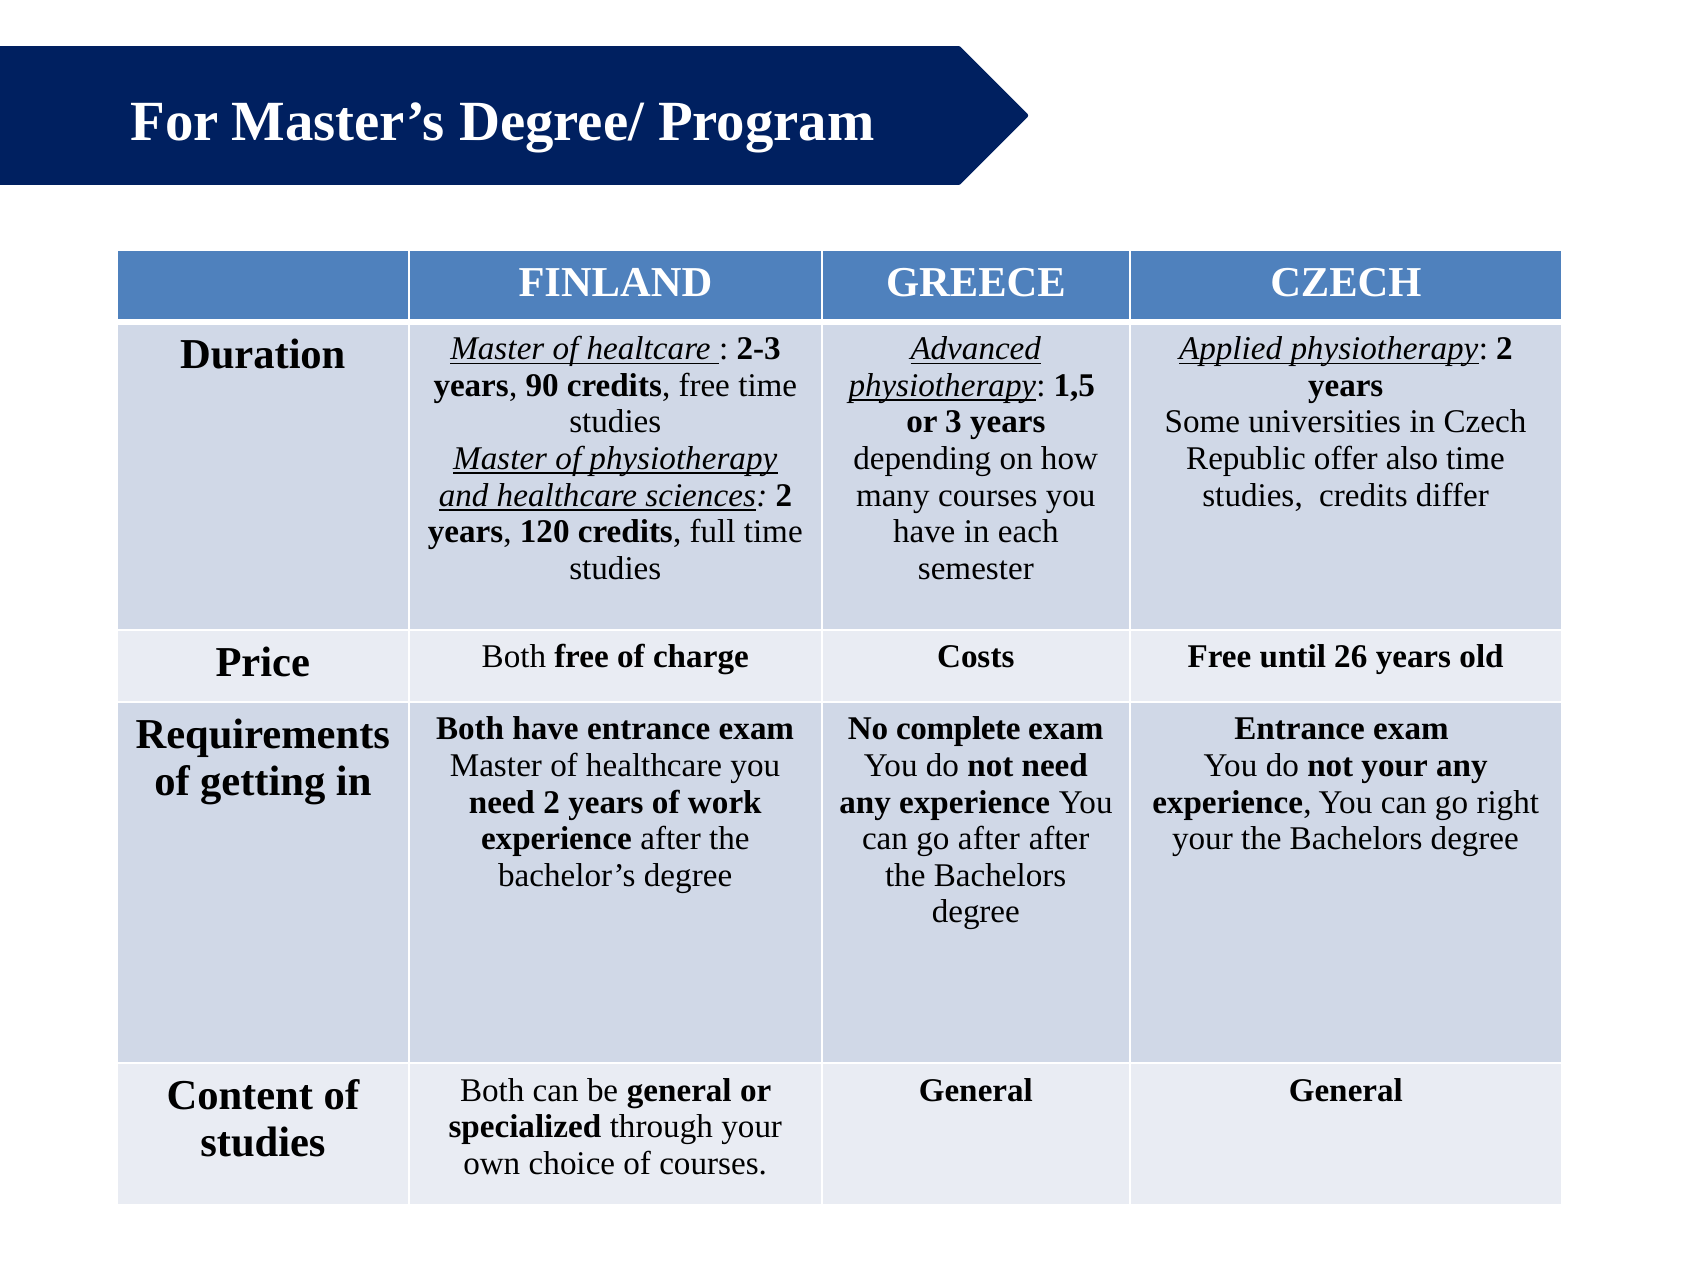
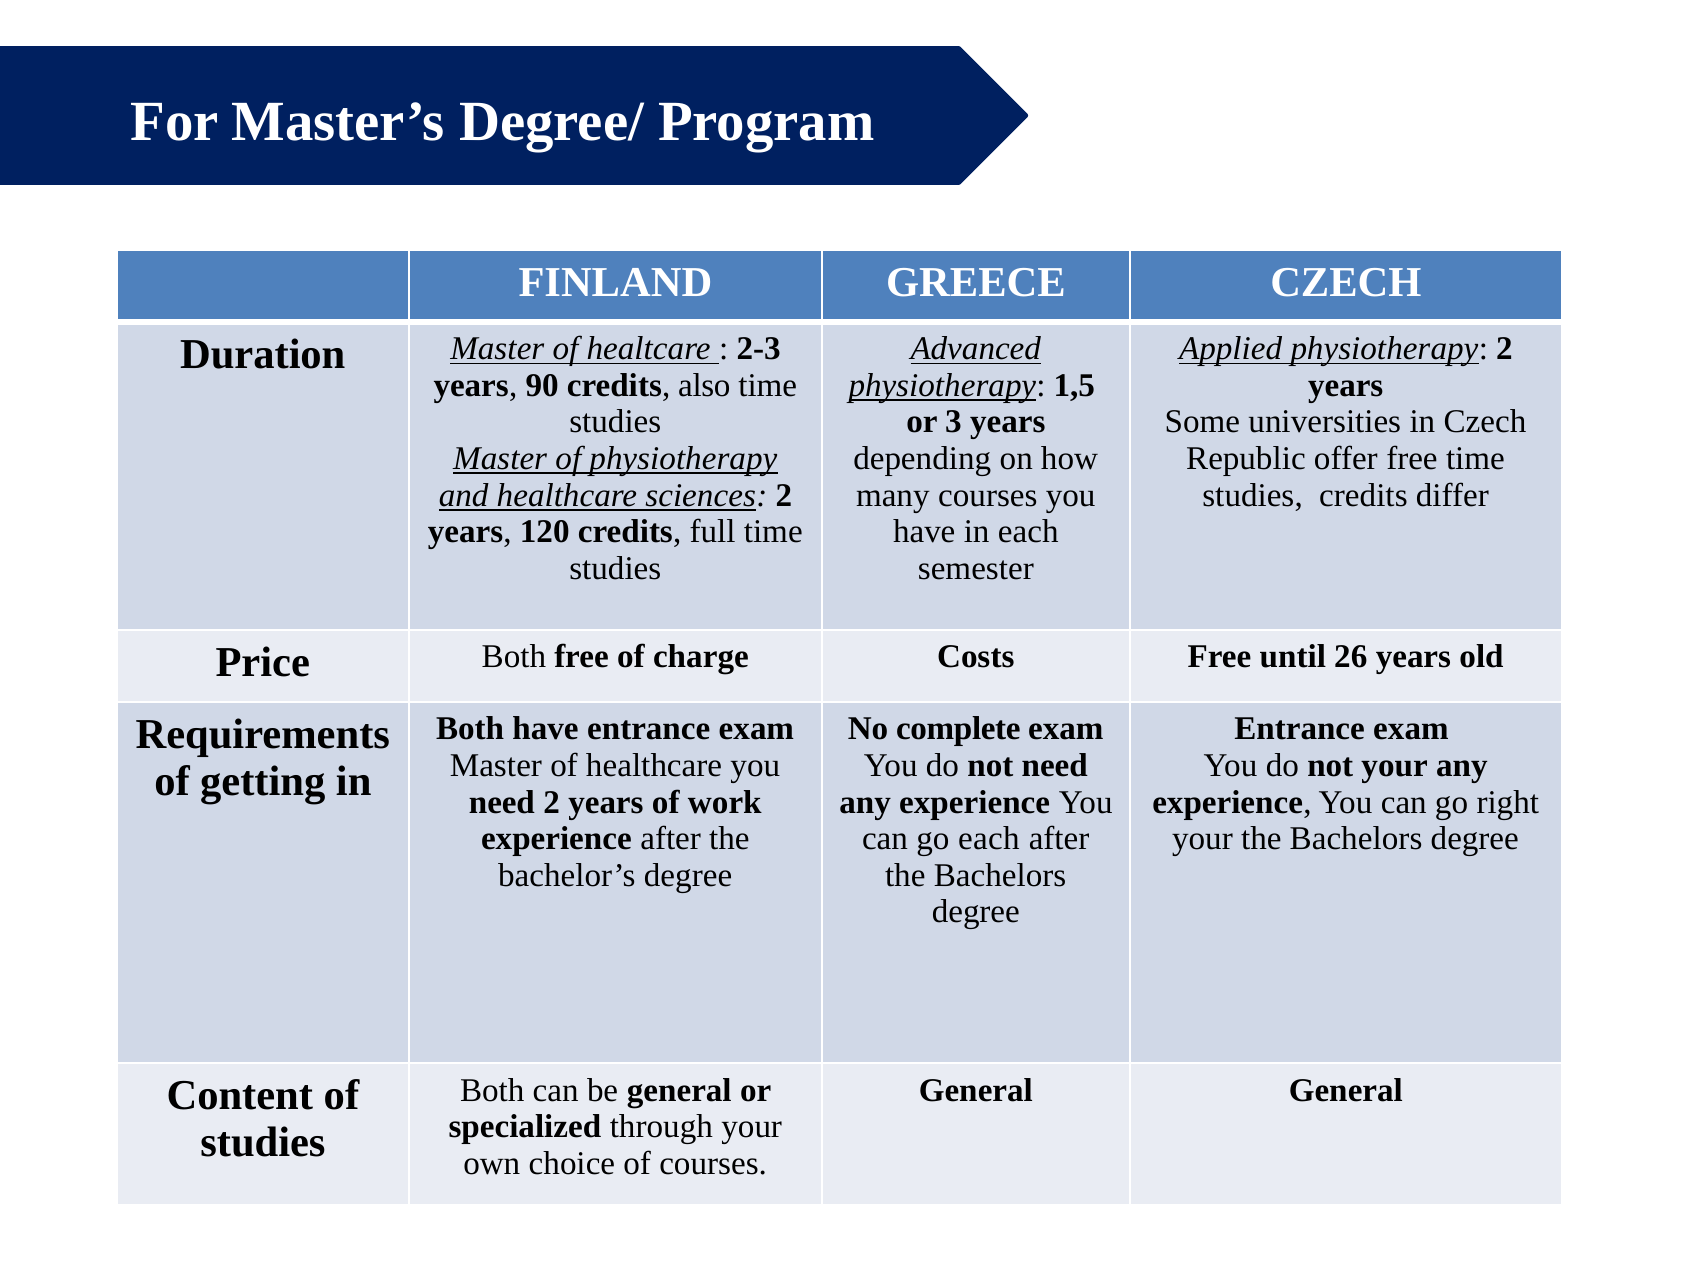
credits free: free -> also
offer also: also -> free
go after: after -> each
